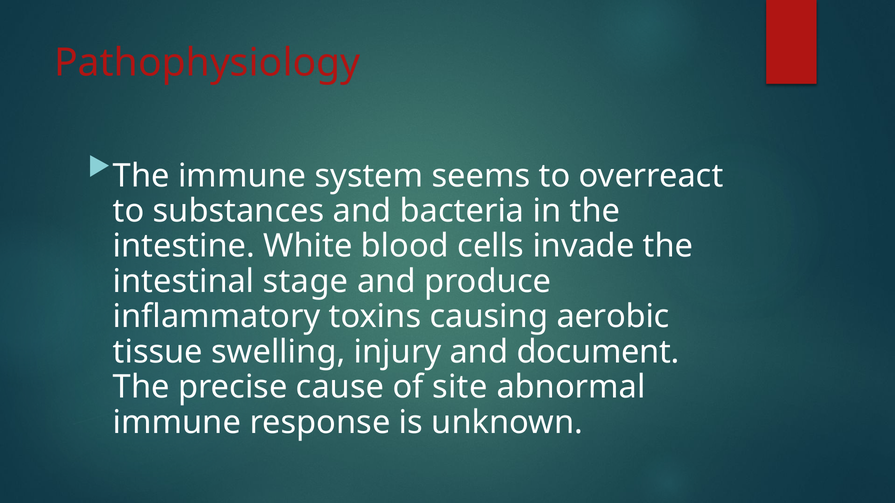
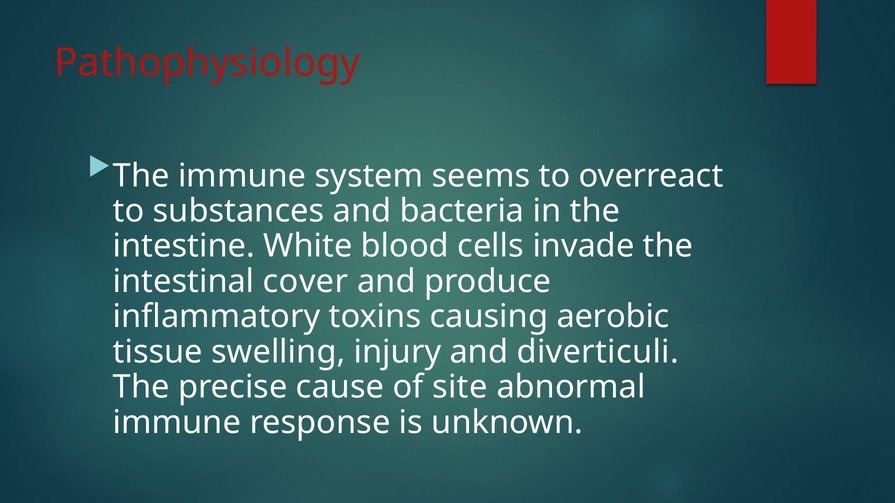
stage: stage -> cover
document: document -> diverticuli
